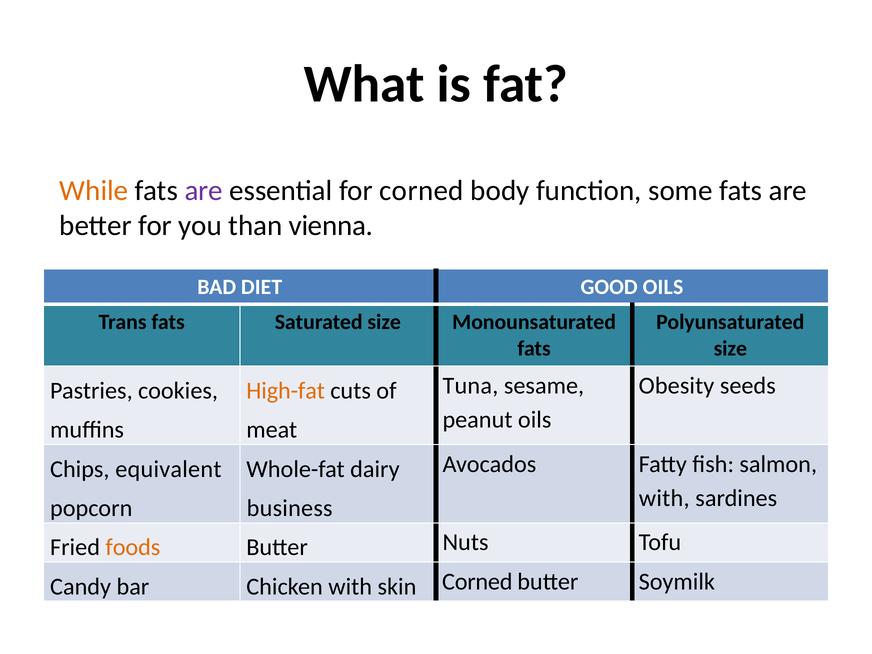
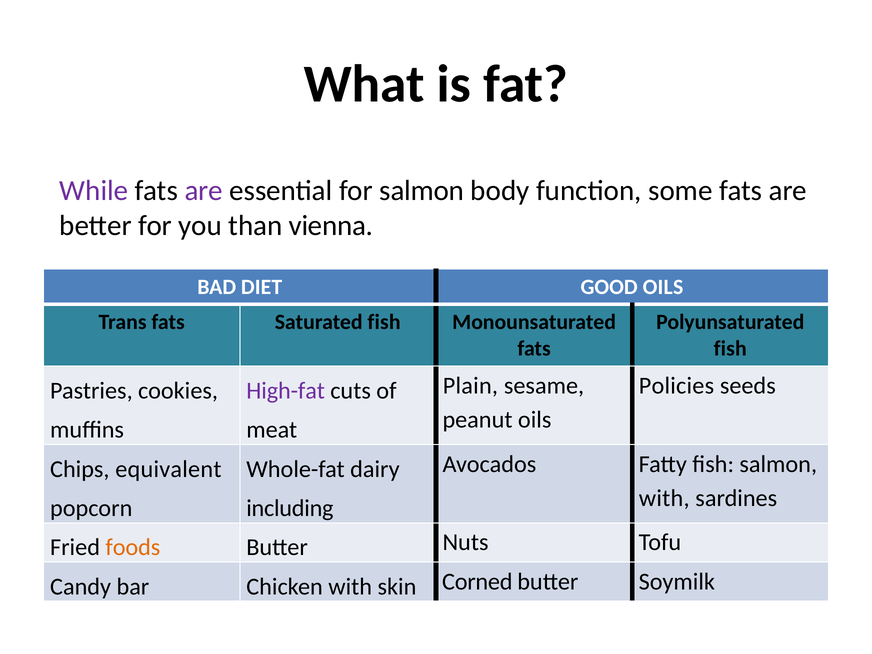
While colour: orange -> purple
for corned: corned -> salmon
Saturated size: size -> fish
size at (730, 349): size -> fish
Tuna: Tuna -> Plain
Obesity: Obesity -> Policies
High-fat colour: orange -> purple
business: business -> including
